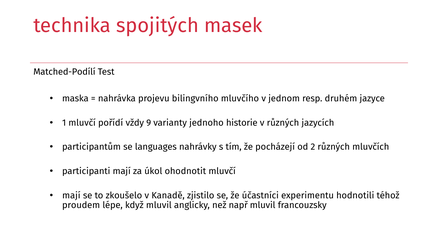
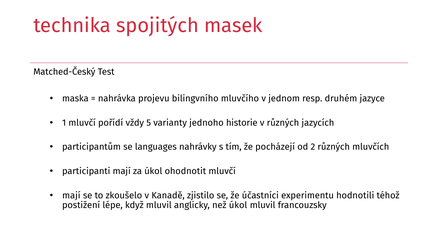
Matched-Podílí: Matched-Podílí -> Matched-Český
9: 9 -> 5
proudem: proudem -> postižení
než např: např -> úkol
